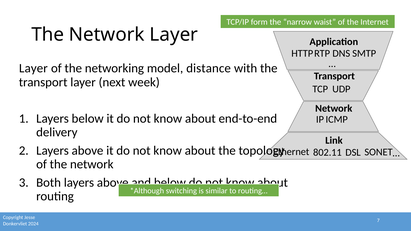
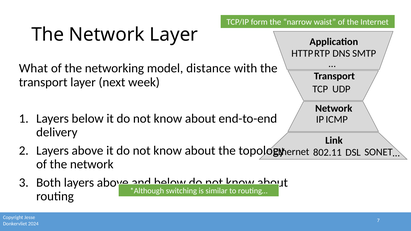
Layer at (33, 68): Layer -> What
